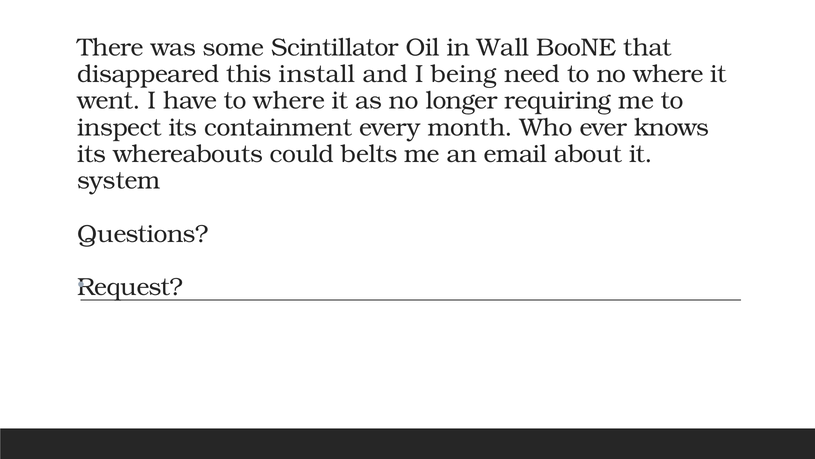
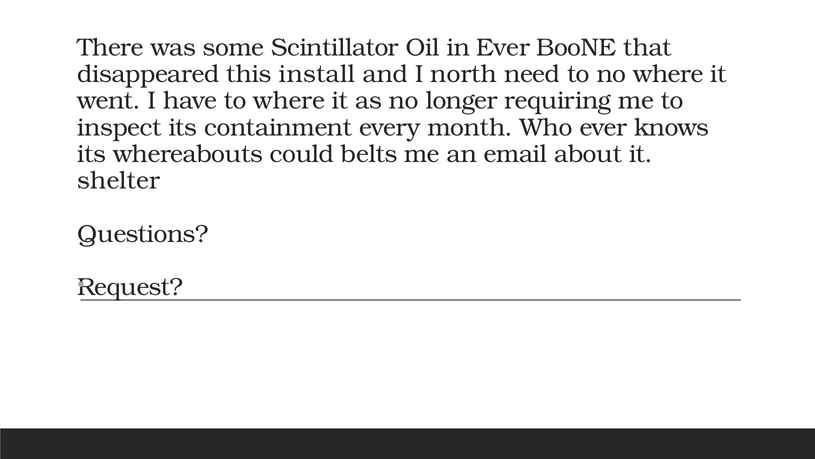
in Wall: Wall -> Ever
being: being -> north
system: system -> shelter
